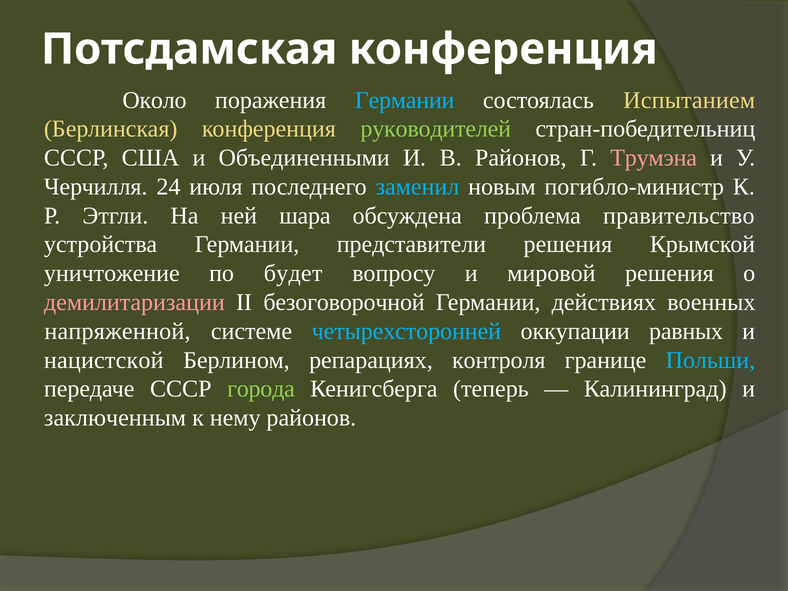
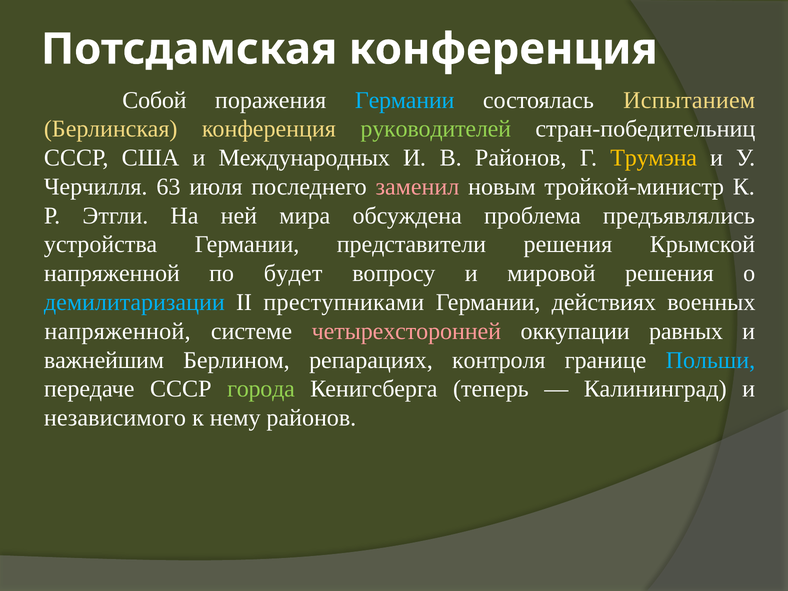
Около: Около -> Собой
Объединенными: Объединенными -> Международных
Трумэна colour: pink -> yellow
24: 24 -> 63
заменил colour: light blue -> pink
погибло-министр: погибло-министр -> тройкой-министр
шара: шара -> мира
правительство: правительство -> предъявлялись
уничтожение at (112, 273): уничтожение -> напряженной
демилитаризации colour: pink -> light blue
безоговорочной: безоговорочной -> преступниками
четырехсторонней colour: light blue -> pink
нацистской: нацистской -> важнейшим
заключенным: заключенным -> независимого
